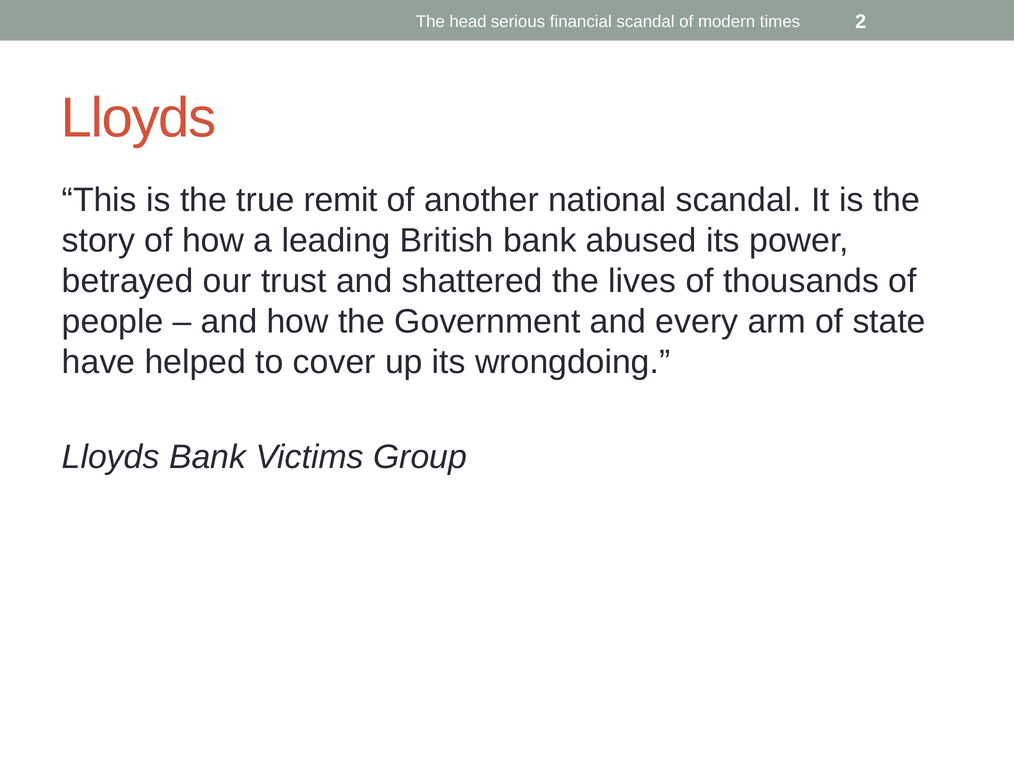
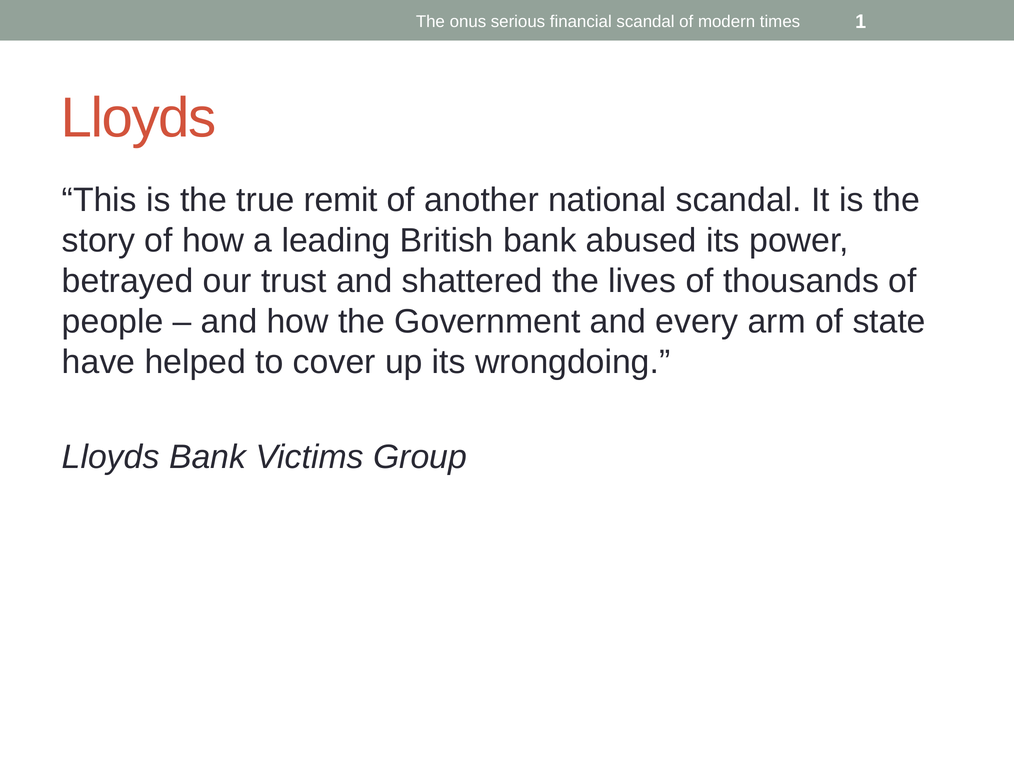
head: head -> onus
2: 2 -> 1
